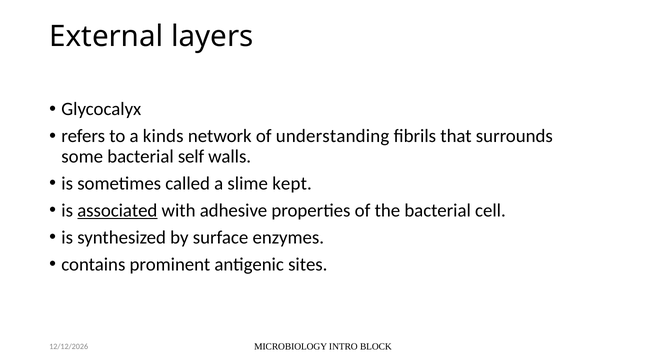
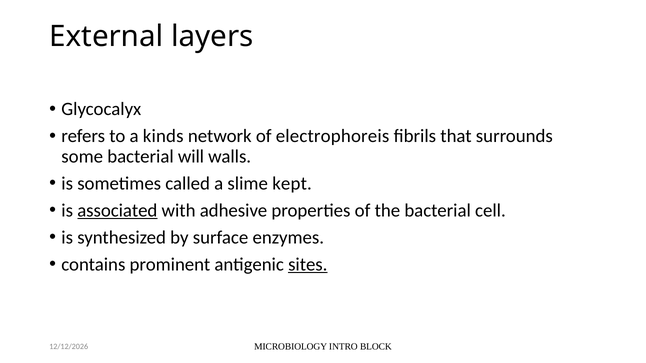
understanding: understanding -> electrophoreis
self: self -> will
sites underline: none -> present
